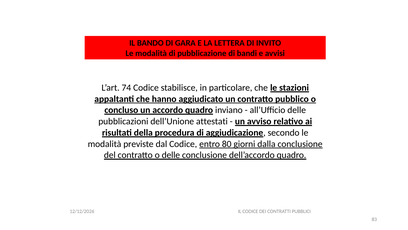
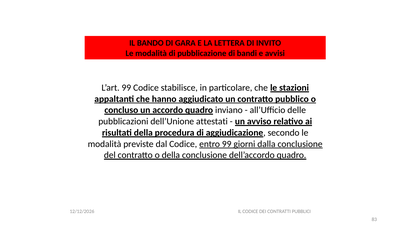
L’art 74: 74 -> 99
entro 80: 80 -> 99
o delle: delle -> della
